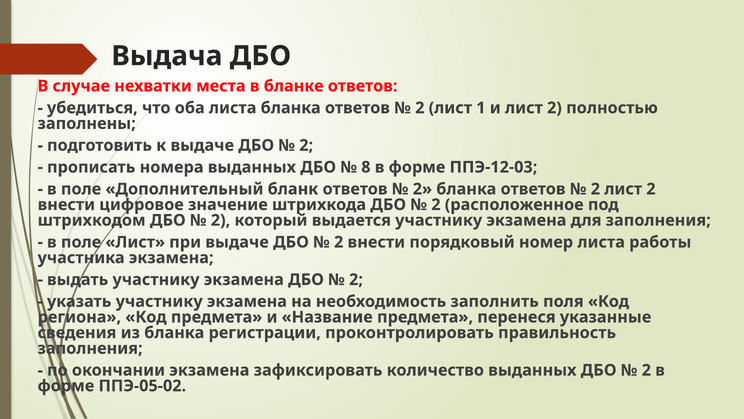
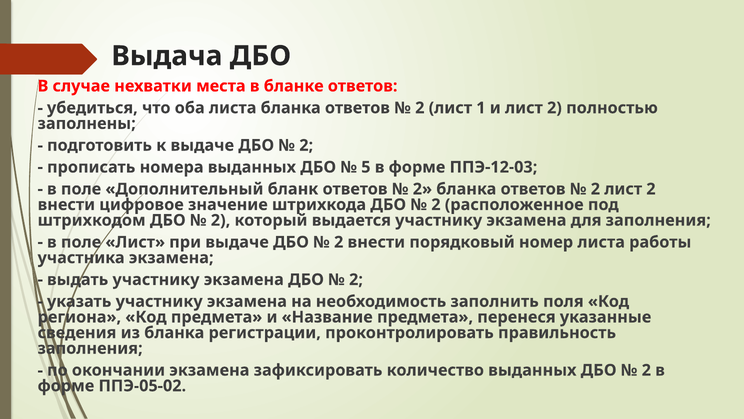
8: 8 -> 5
